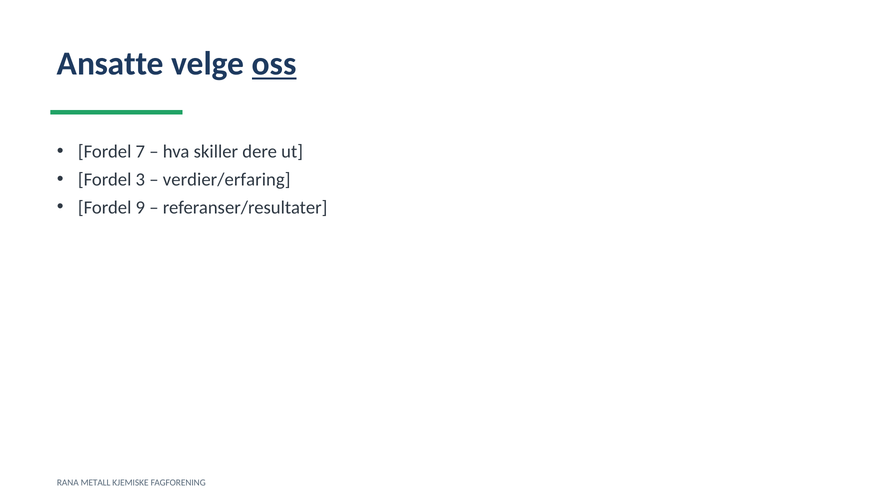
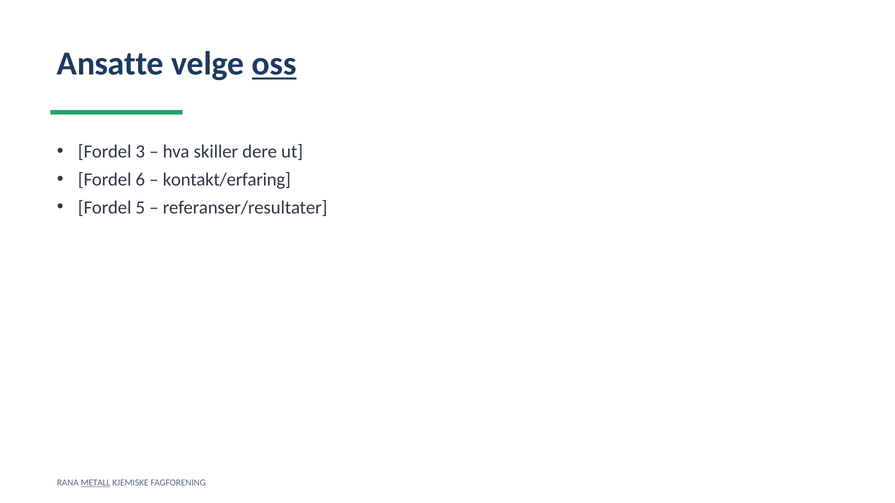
7: 7 -> 3
3: 3 -> 6
verdier/erfaring: verdier/erfaring -> kontakt/erfaring
9: 9 -> 5
METALL underline: none -> present
